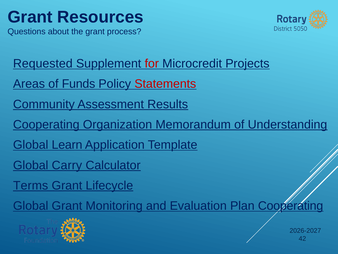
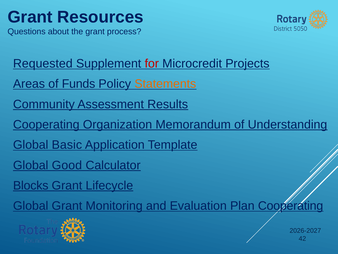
Statements colour: red -> orange
Learn: Learn -> Basic
Carry: Carry -> Good
Terms: Terms -> Blocks
